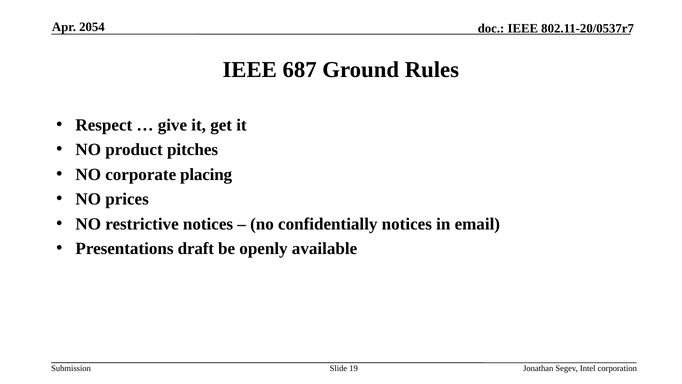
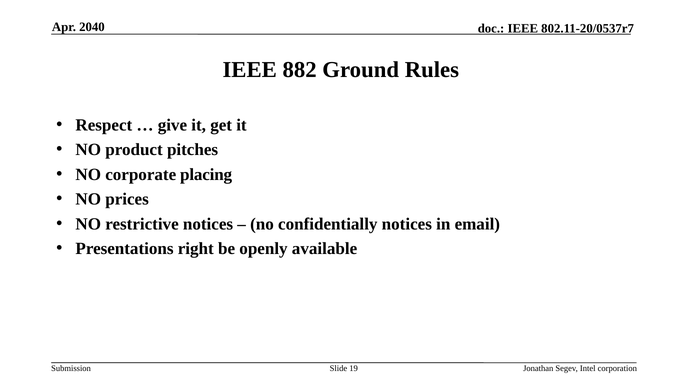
2054: 2054 -> 2040
687: 687 -> 882
draft: draft -> right
